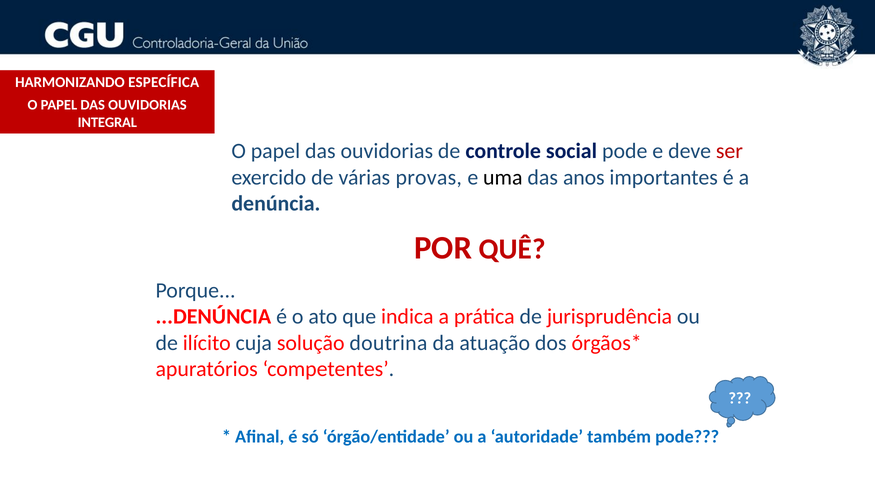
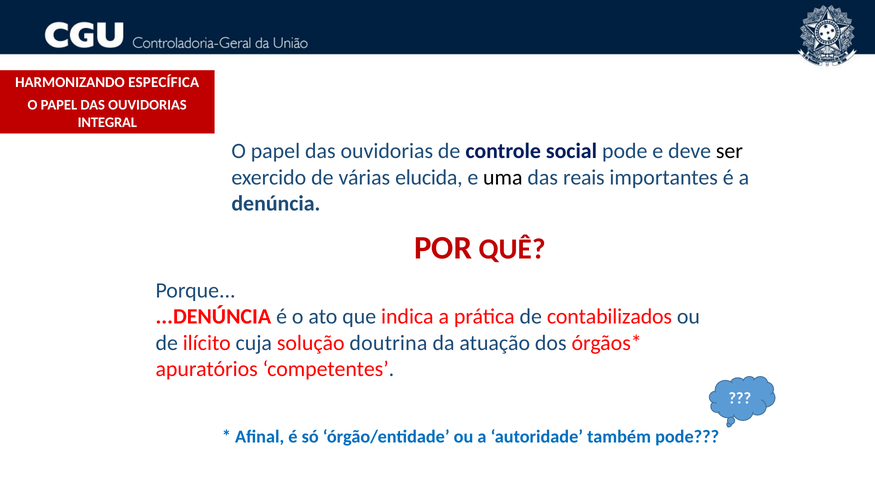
ser colour: red -> black
provas: provas -> elucida
anos: anos -> reais
jurisprudência: jurisprudência -> contabilizados
